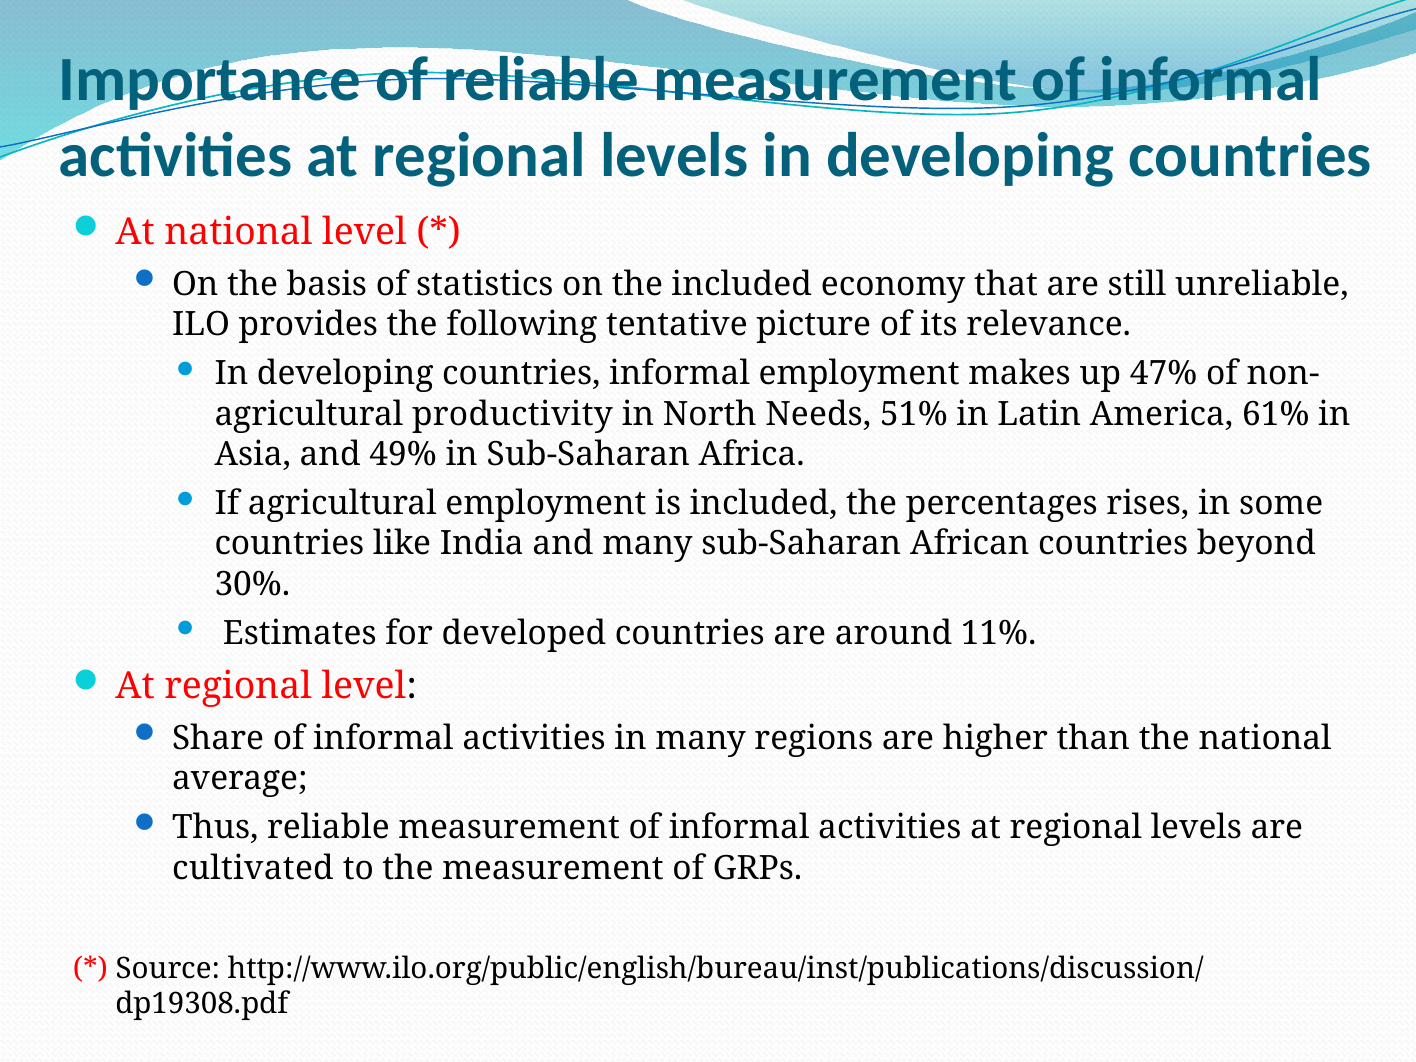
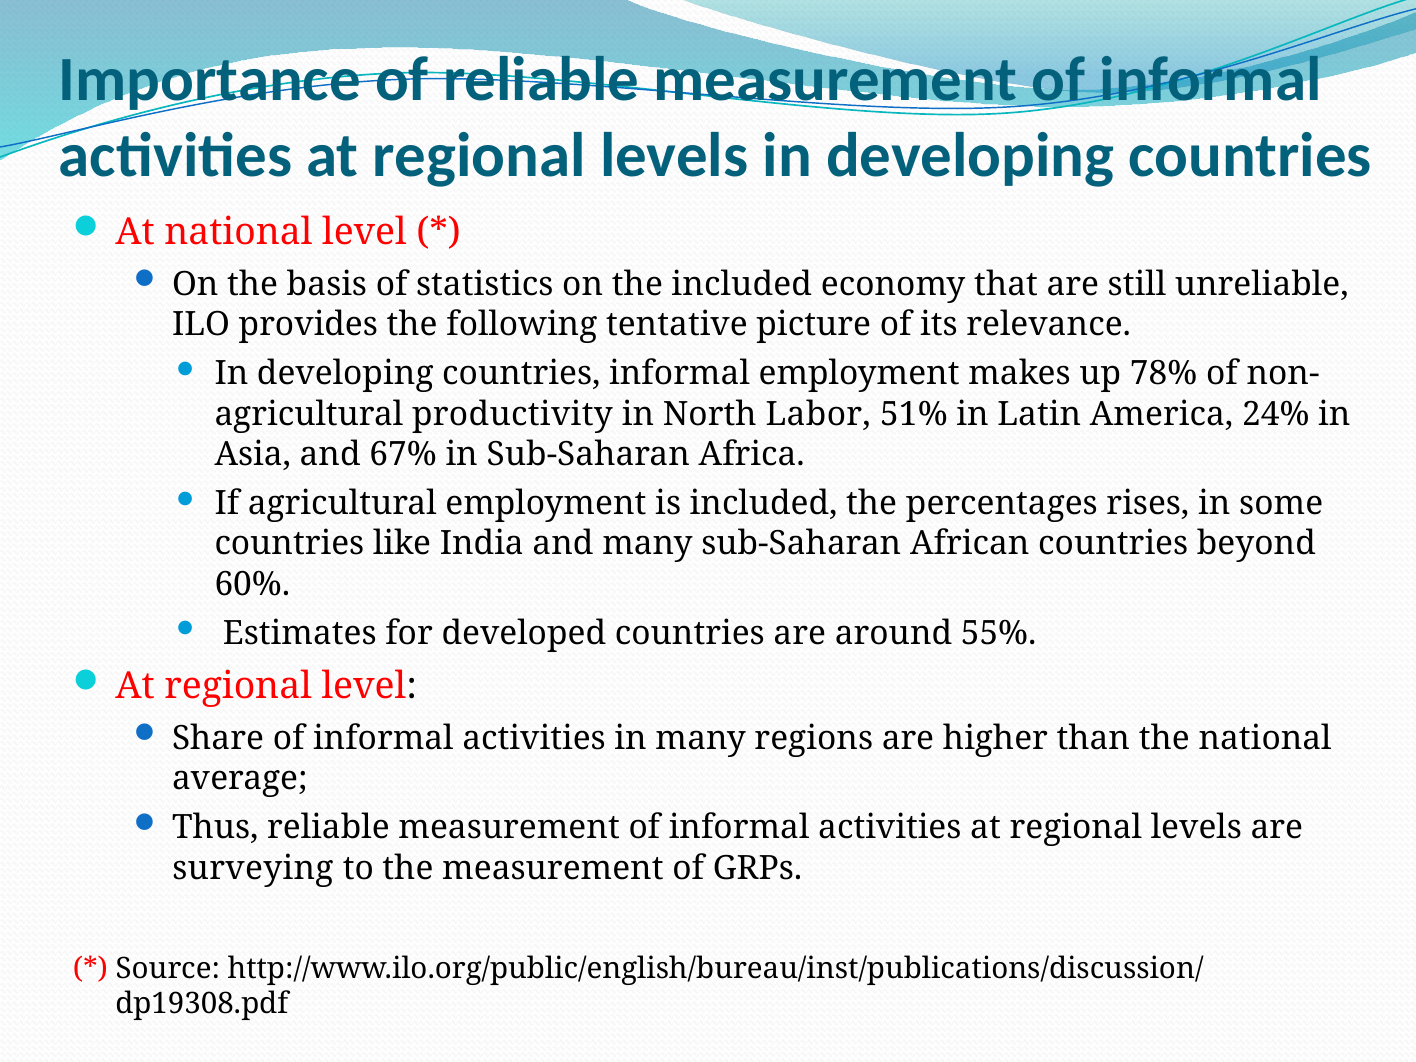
47%: 47% -> 78%
Needs: Needs -> Labor
61%: 61% -> 24%
49%: 49% -> 67%
30%: 30% -> 60%
11%: 11% -> 55%
cultivated: cultivated -> surveying
